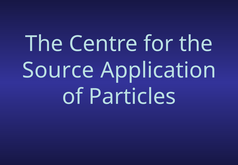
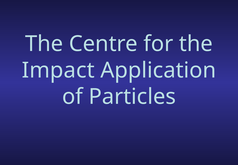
Source: Source -> Impact
